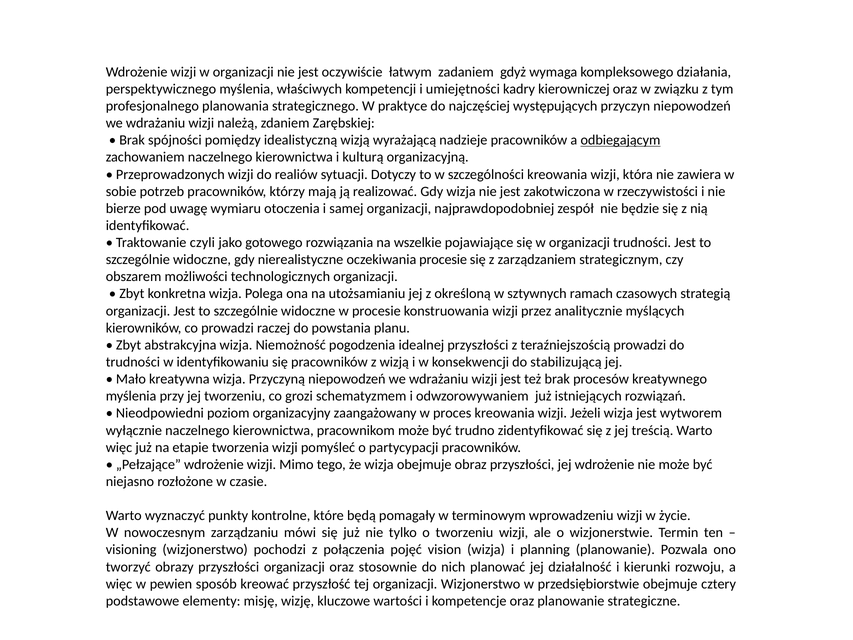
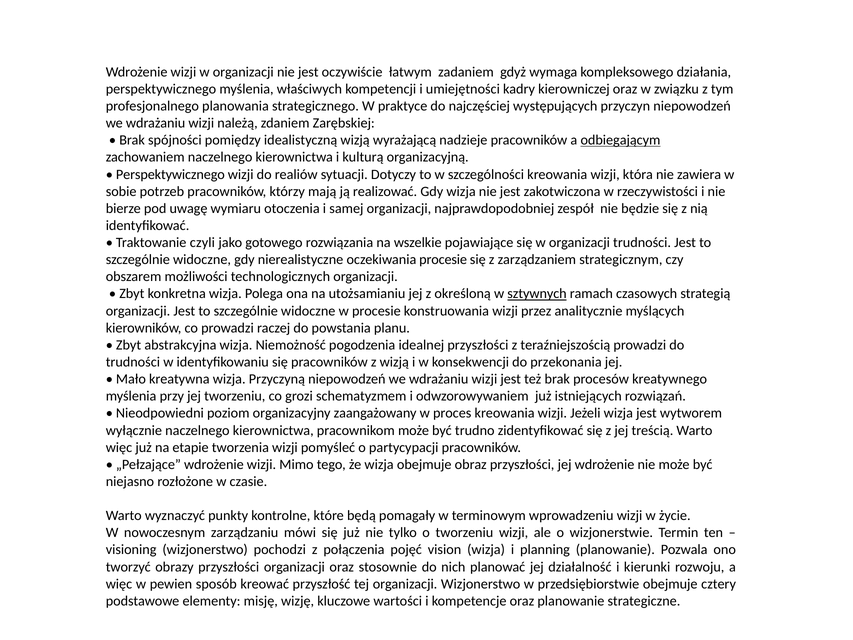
Przeprowadzonych at (170, 174): Przeprowadzonych -> Perspektywicznego
sztywnych underline: none -> present
stabilizującą: stabilizującą -> przekonania
